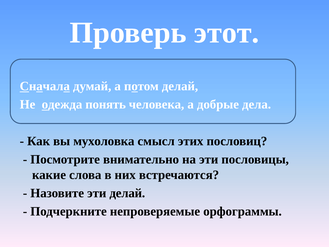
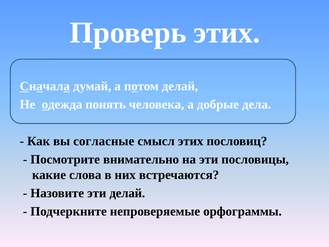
Проверь этот: этот -> этих
мухоловка: мухоловка -> согласные
